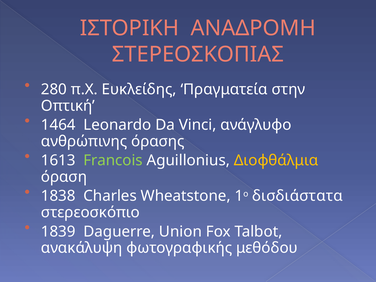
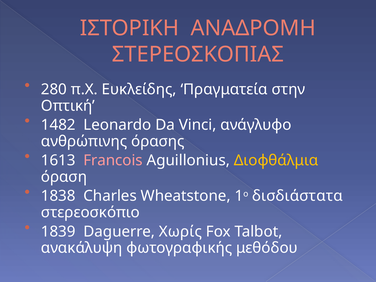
1464: 1464 -> 1482
Francois colour: light green -> pink
Union: Union -> Χωρίς
